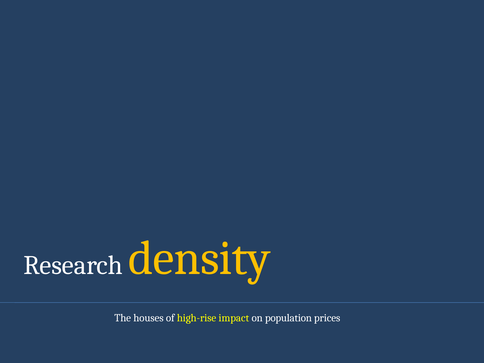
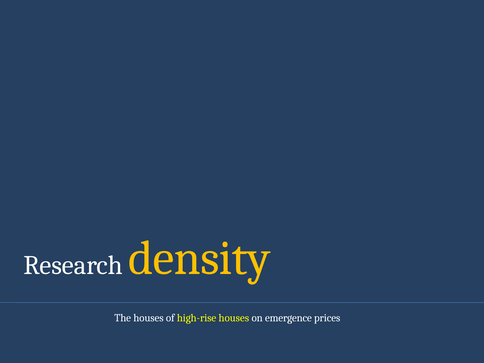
high-rise impact: impact -> houses
population: population -> emergence
